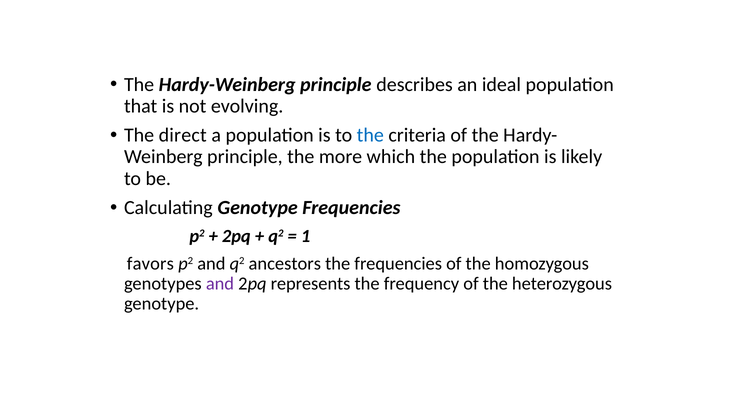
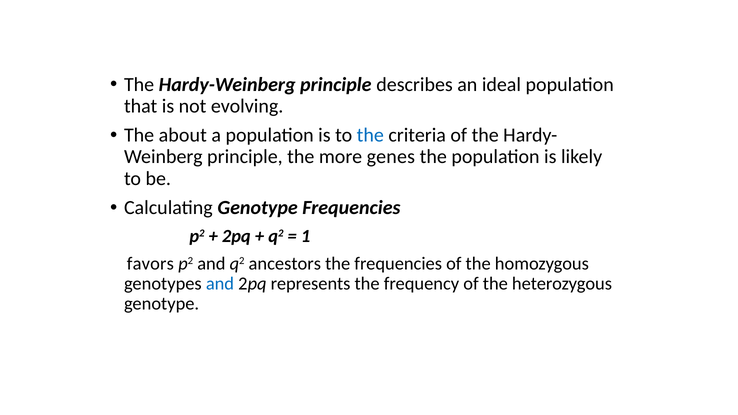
direct: direct -> about
which: which -> genes
and at (220, 284) colour: purple -> blue
